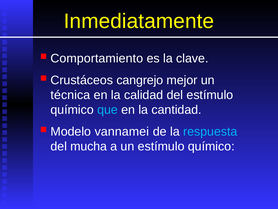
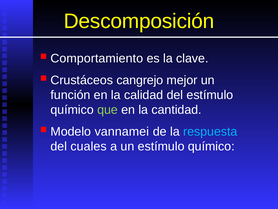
Inmediatamente: Inmediatamente -> Descomposición
técnica: técnica -> función
que colour: light blue -> light green
mucha: mucha -> cuales
